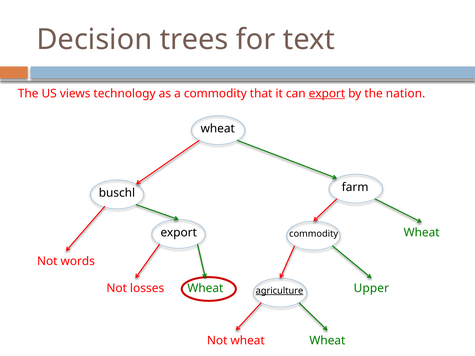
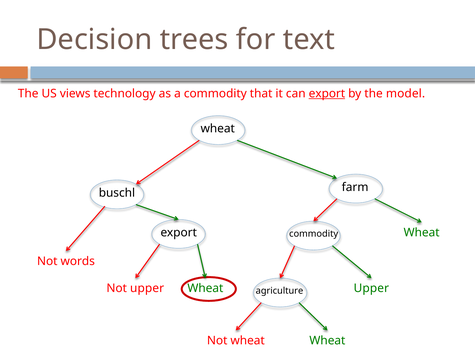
nation: nation -> model
Not losses: losses -> upper
agriculture underline: present -> none
